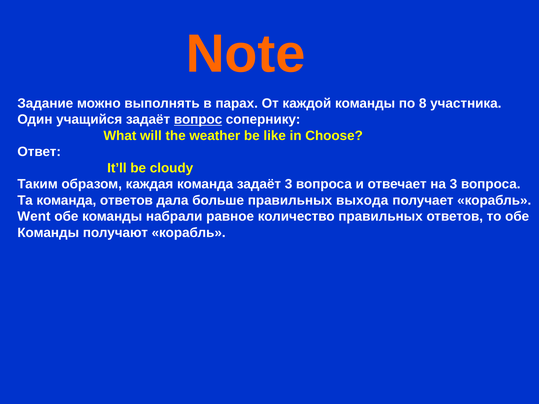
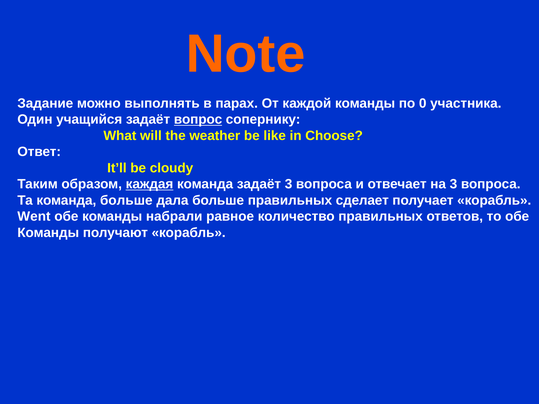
8: 8 -> 0
каждая underline: none -> present
команда ответов: ответов -> больше
выхода: выхода -> сделает
